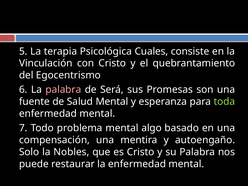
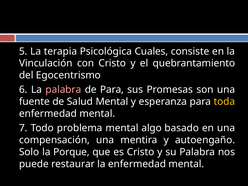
de Será: Será -> Para
toda colour: light green -> yellow
Nobles: Nobles -> Porque
